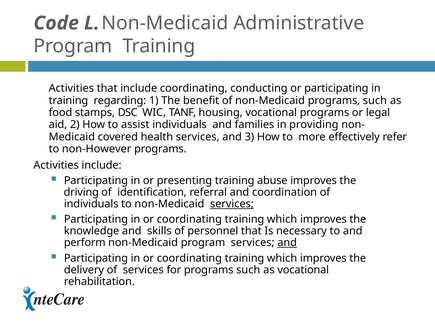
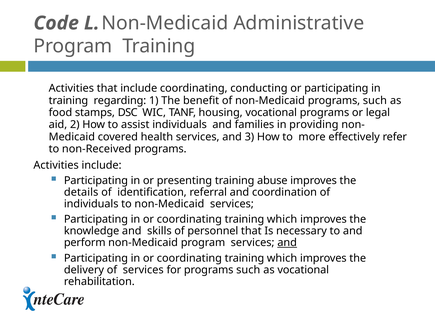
non-However: non-However -> non-Received
driving: driving -> details
services at (232, 204) underline: present -> none
